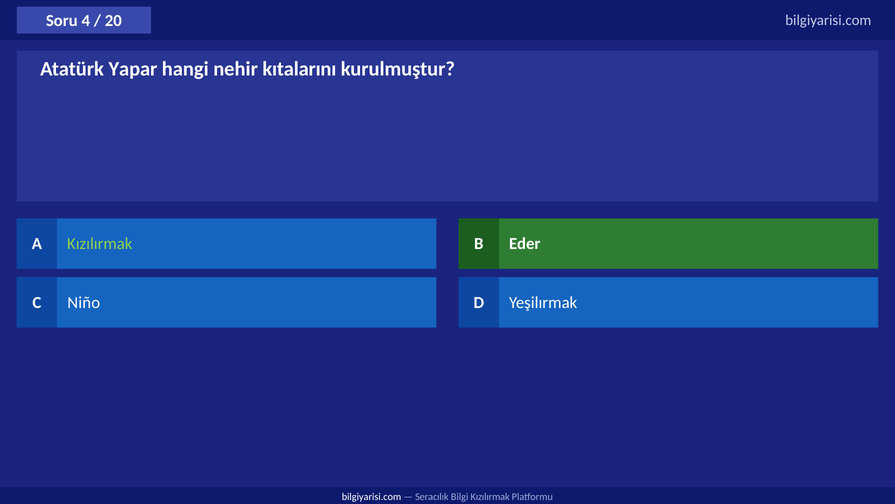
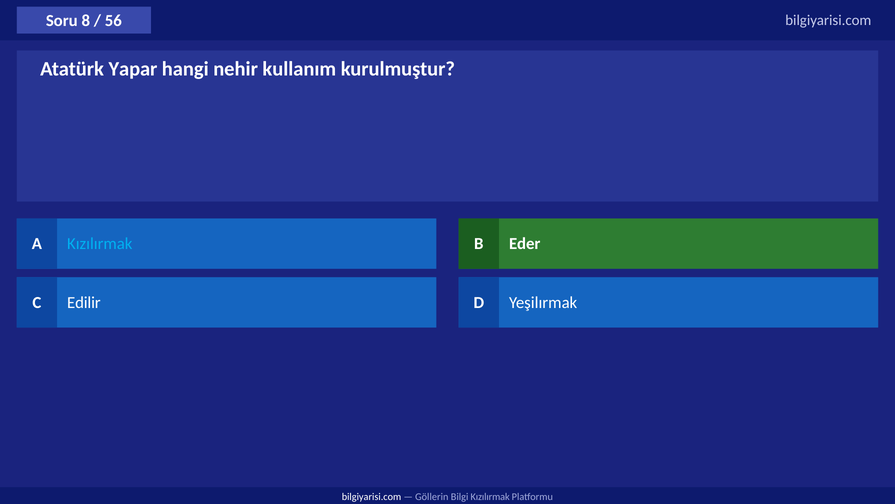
4: 4 -> 8
20: 20 -> 56
kıtalarını: kıtalarını -> kullanım
Kızılırmak at (100, 244) colour: light green -> light blue
Niño: Niño -> Edilir
Seracılık: Seracılık -> Göllerin
